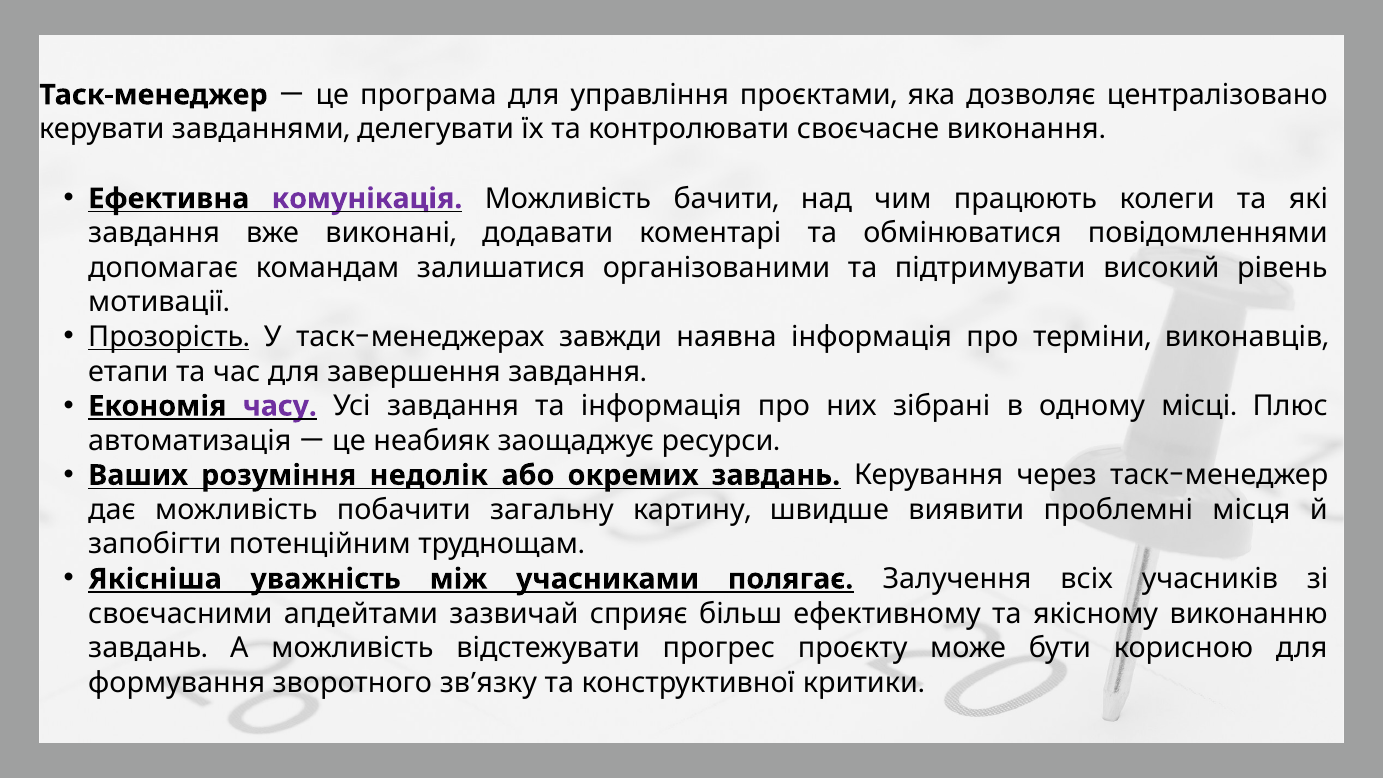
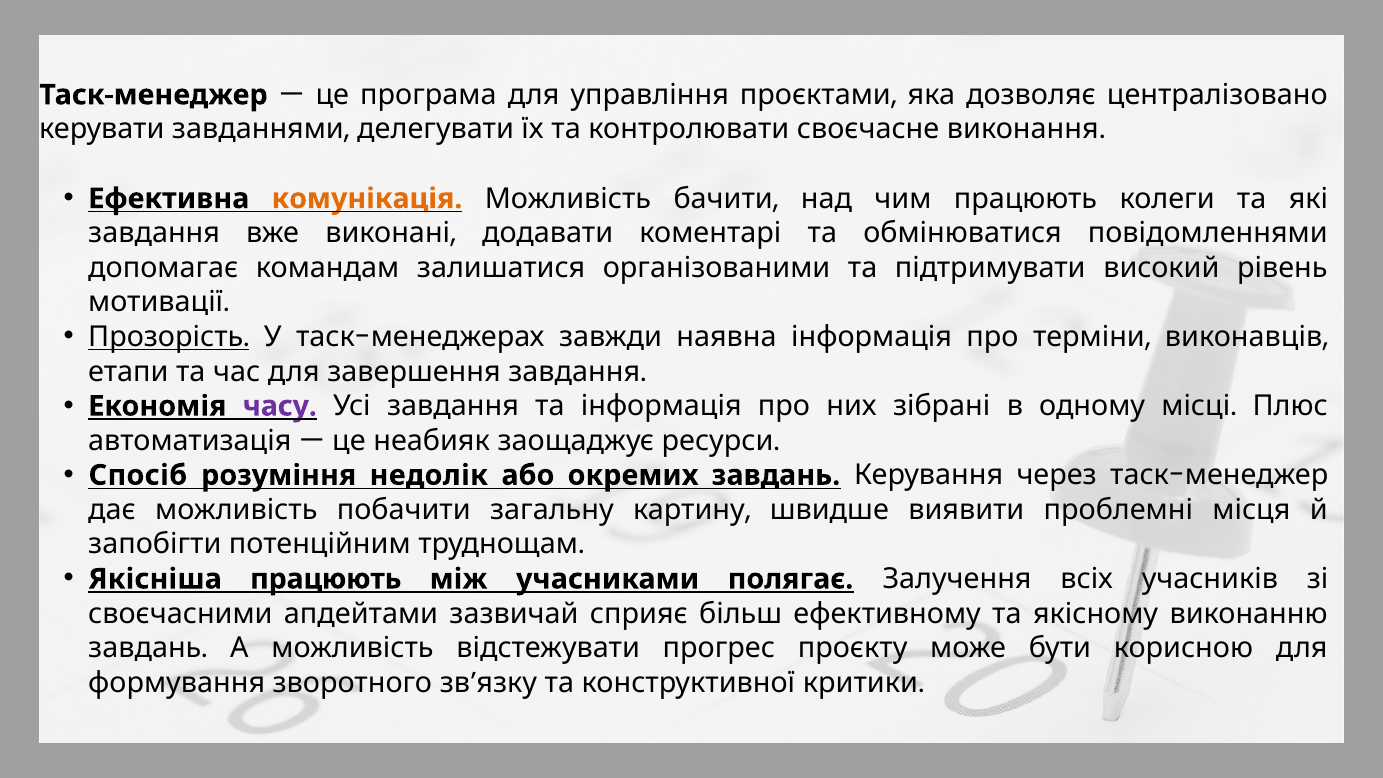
комунікація colour: purple -> orange
Ваших: Ваших -> Спосіб
Якісніша уважність: уважність -> працюють
